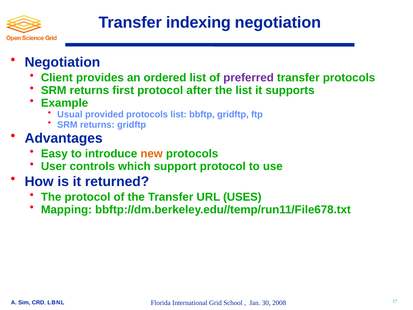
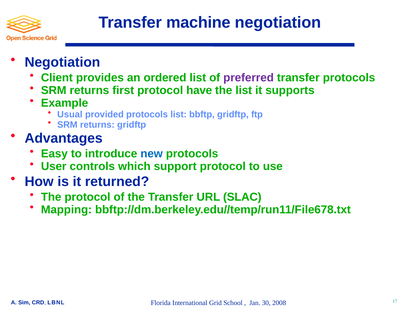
indexing: indexing -> machine
after: after -> have
new colour: orange -> blue
USES: USES -> SLAC
